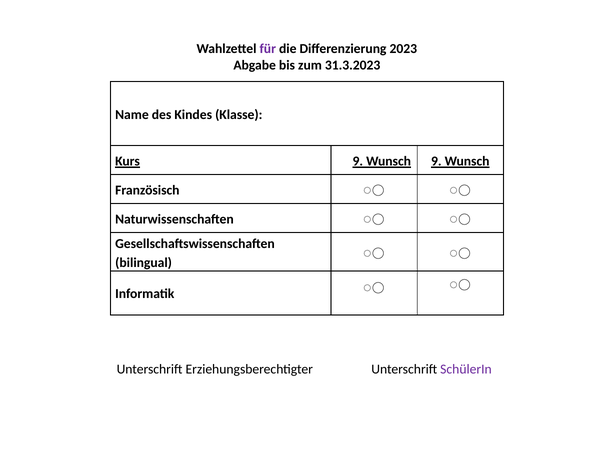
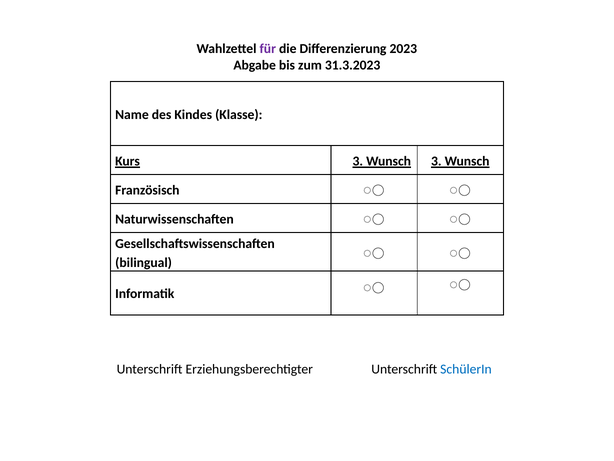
Kurs 9: 9 -> 3
Wunsch 9: 9 -> 3
SchülerIn colour: purple -> blue
